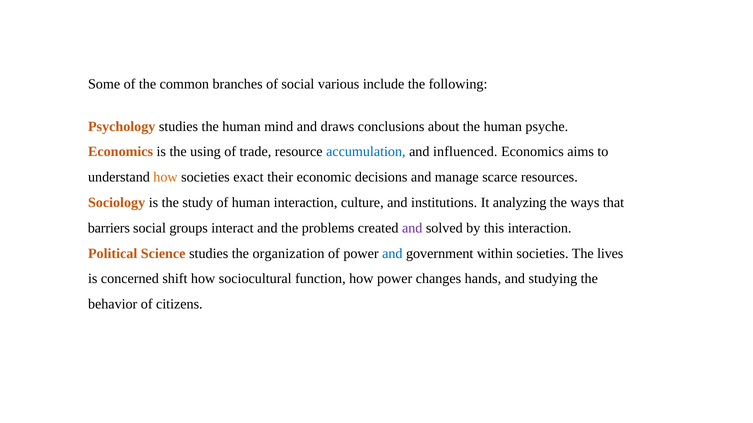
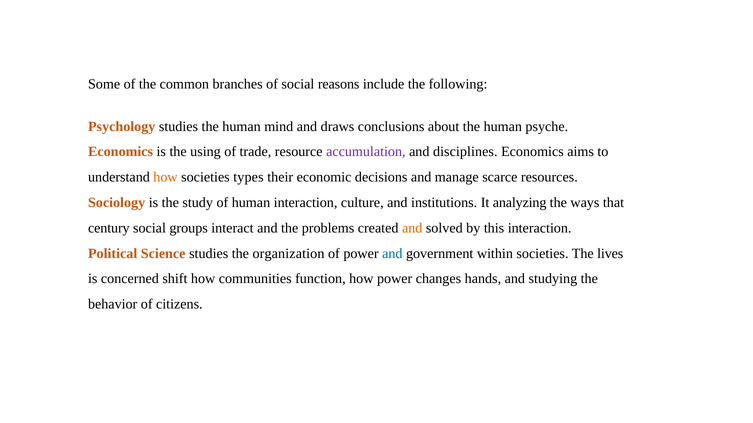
various: various -> reasons
accumulation colour: blue -> purple
influenced: influenced -> disciplines
exact: exact -> types
barriers: barriers -> century
and at (412, 228) colour: purple -> orange
sociocultural: sociocultural -> communities
